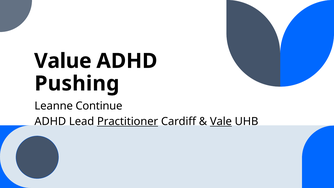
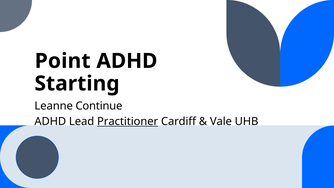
Value: Value -> Point
Pushing: Pushing -> Starting
Vale underline: present -> none
